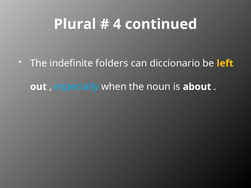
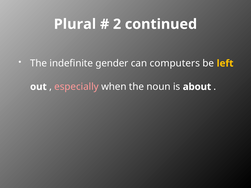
4: 4 -> 2
folders: folders -> gender
diccionario: diccionario -> computers
especially colour: light blue -> pink
